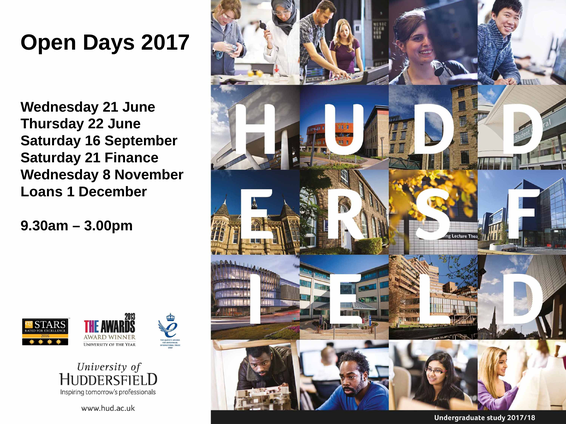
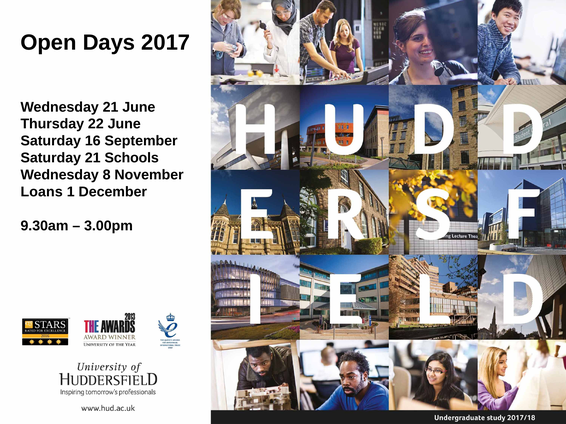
Finance: Finance -> Schools
